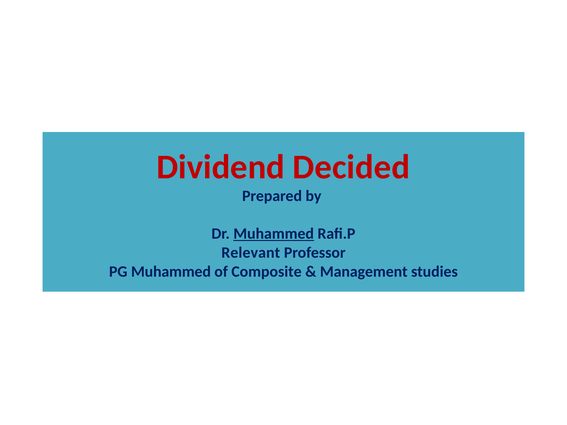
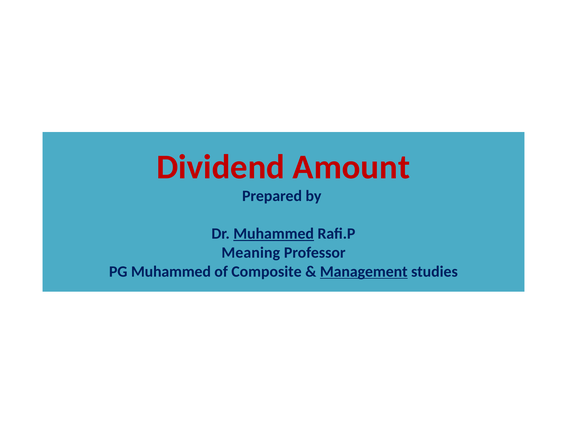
Decided: Decided -> Amount
Relevant: Relevant -> Meaning
Management underline: none -> present
